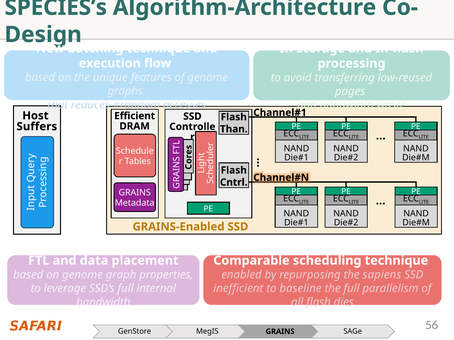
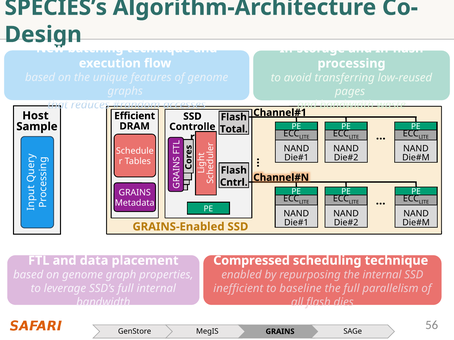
Suffers: Suffers -> Sample
Than: Than -> Total
Comparable: Comparable -> Compressed
the sapiens: sapiens -> internal
